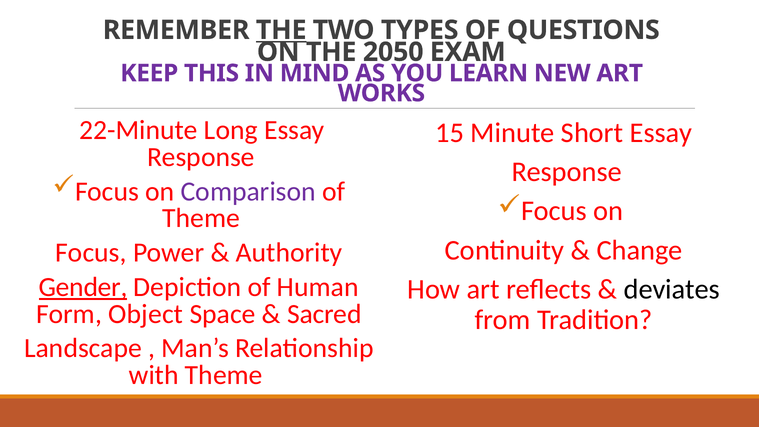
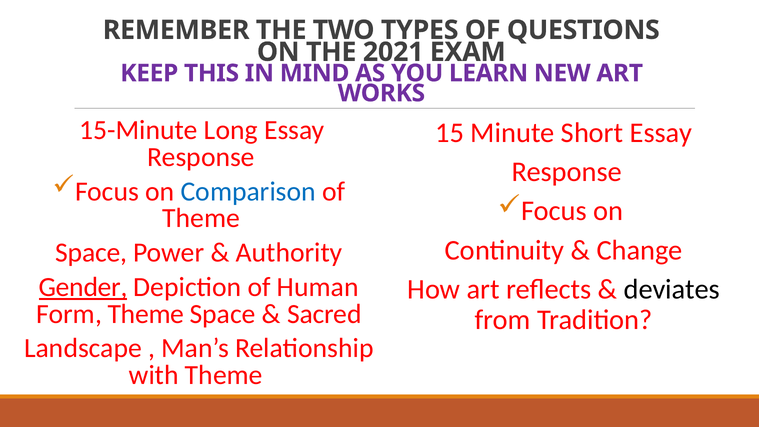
THE at (281, 30) underline: present -> none
2050: 2050 -> 2021
22-Minute: 22-Minute -> 15-Minute
Comparison colour: purple -> blue
Focus at (91, 253): Focus -> Space
Form Object: Object -> Theme
